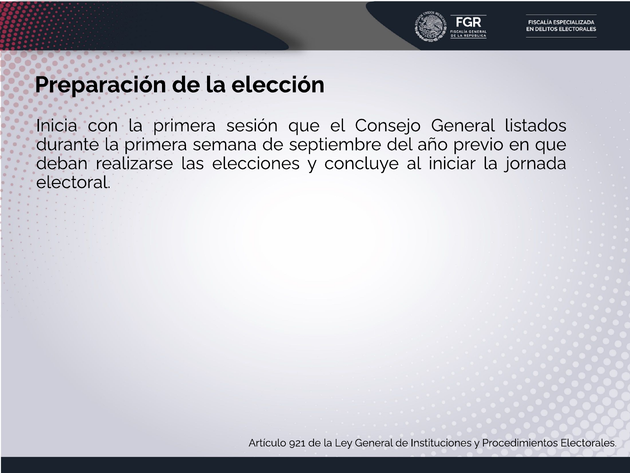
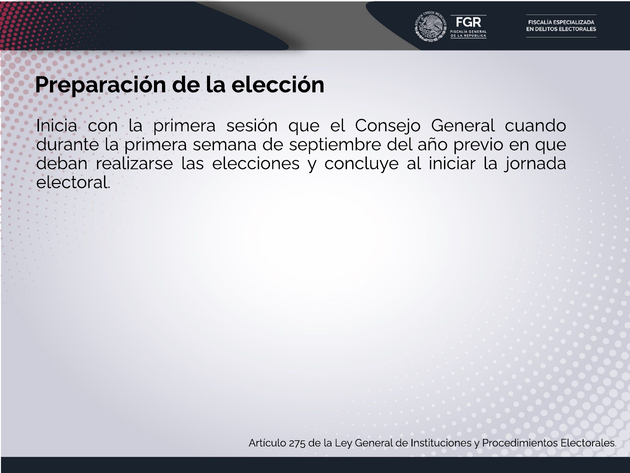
listados: listados -> cuando
921: 921 -> 275
